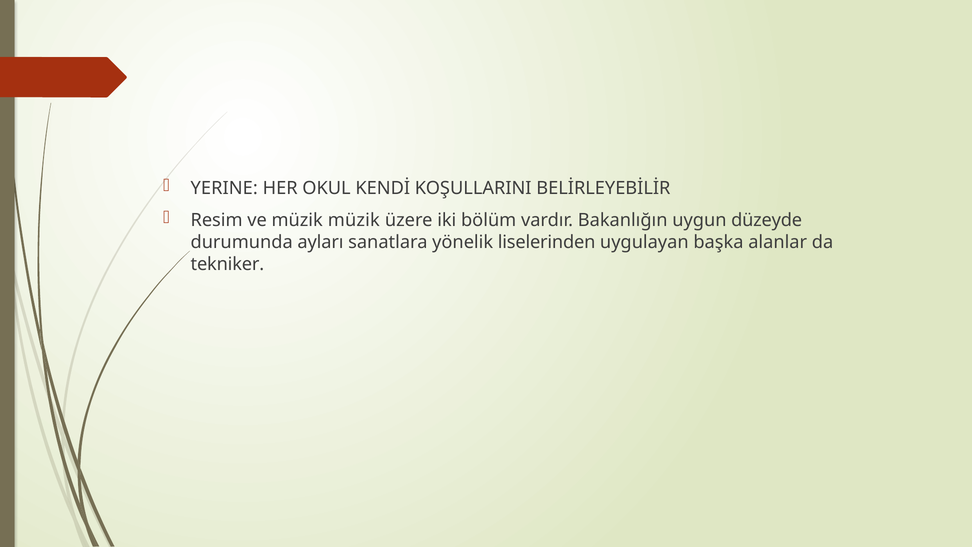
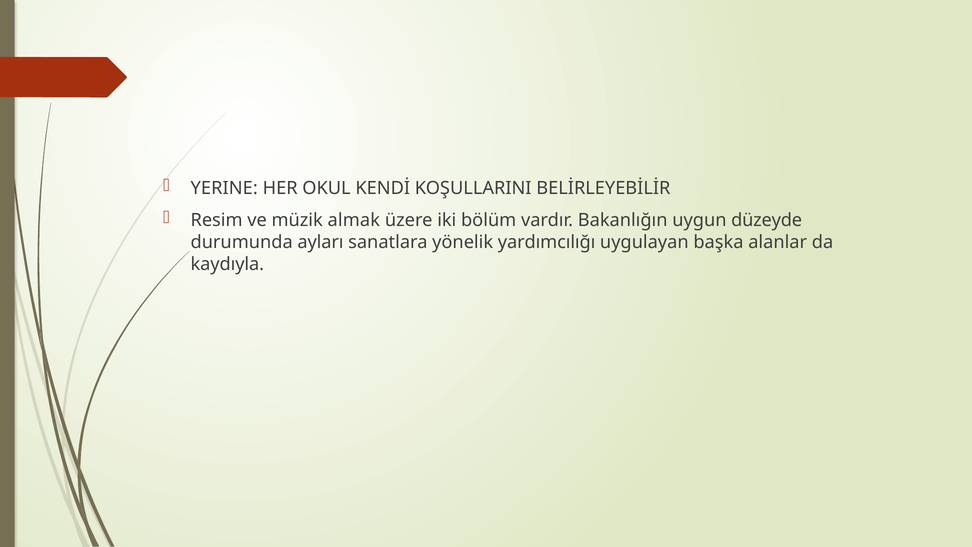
müzik müzik: müzik -> almak
liselerinden: liselerinden -> yardımcılığı
tekniker: tekniker -> kaydıyla
